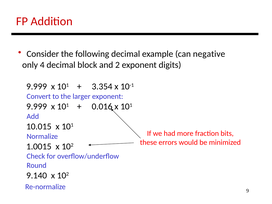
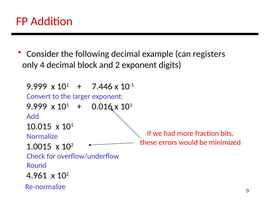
negative: negative -> registers
3.354: 3.354 -> 7.446
9.140: 9.140 -> 4.961
